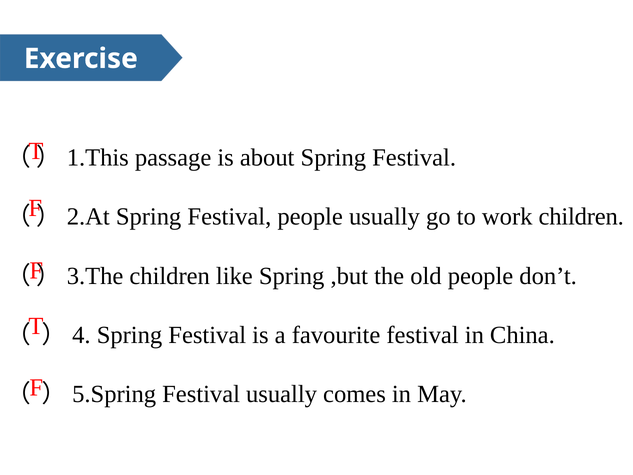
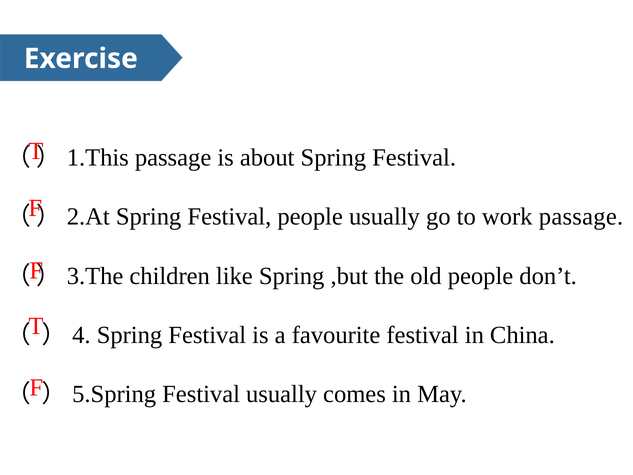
work children: children -> passage
